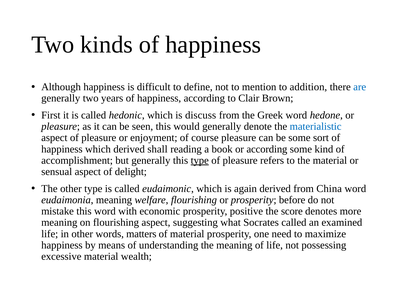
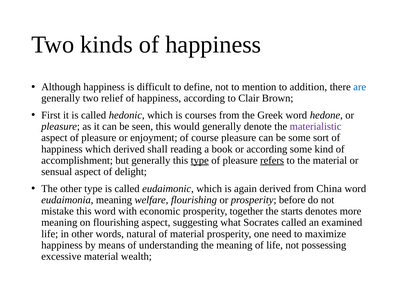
years: years -> relief
discuss: discuss -> courses
materialistic colour: blue -> purple
refers underline: none -> present
positive: positive -> together
score: score -> starts
matters: matters -> natural
